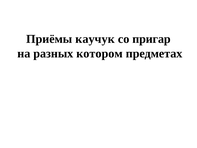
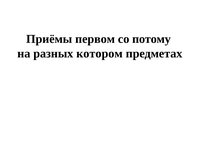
каучук: каучук -> первом
пригар: пригар -> потому
